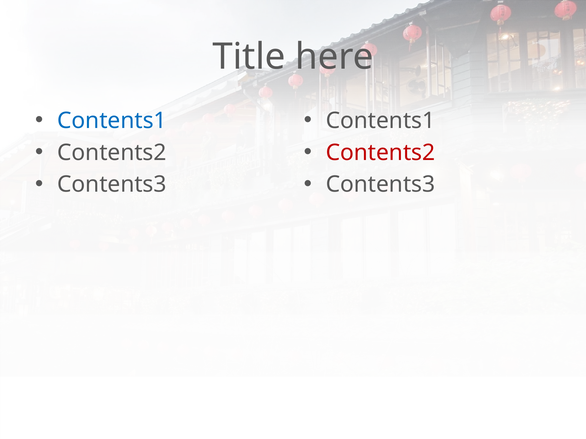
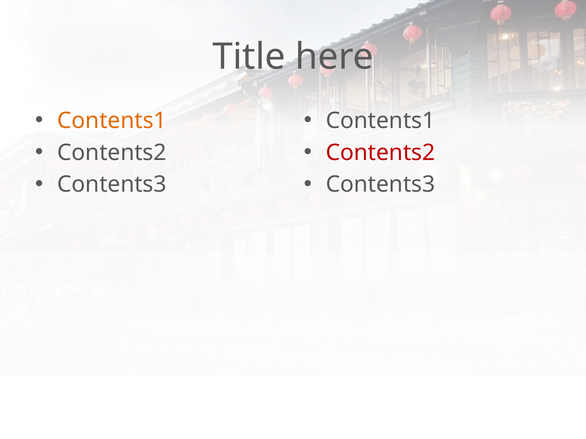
Contents1 at (112, 121) colour: blue -> orange
